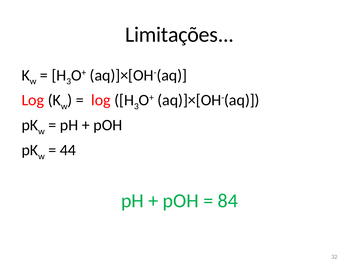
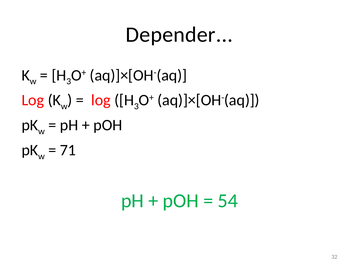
Limitações: Limitações -> Depender
44: 44 -> 71
84: 84 -> 54
